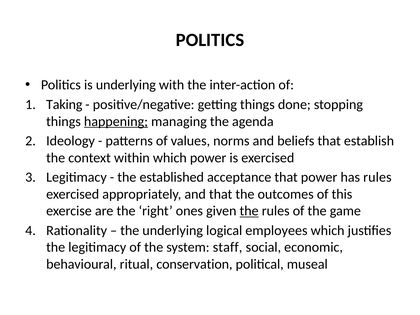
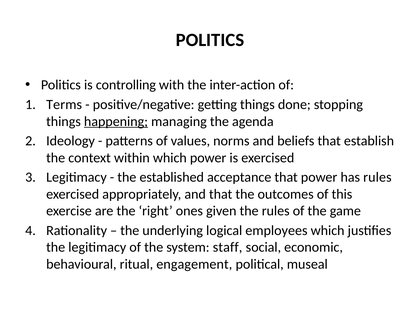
is underlying: underlying -> controlling
Taking: Taking -> Terms
the at (249, 211) underline: present -> none
conservation: conservation -> engagement
